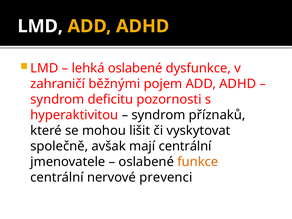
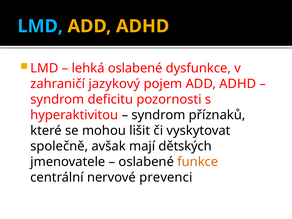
LMD at (40, 26) colour: white -> light blue
běžnými: běžnými -> jazykový
mají centrální: centrální -> dětských
